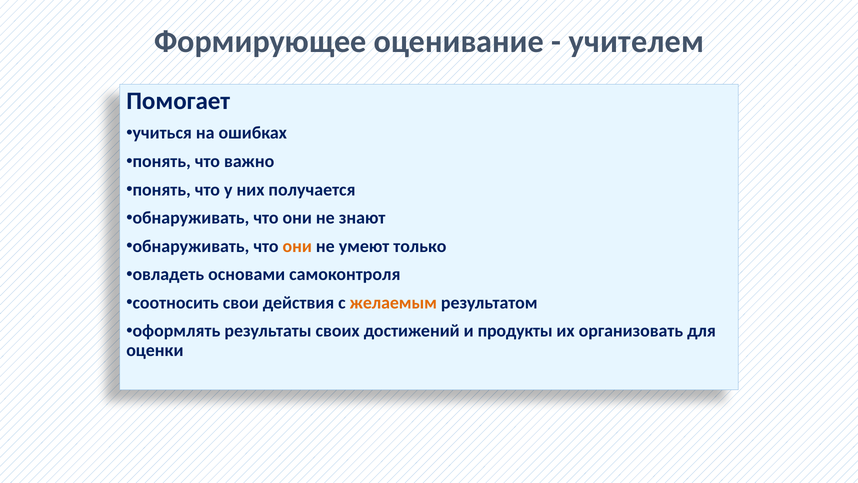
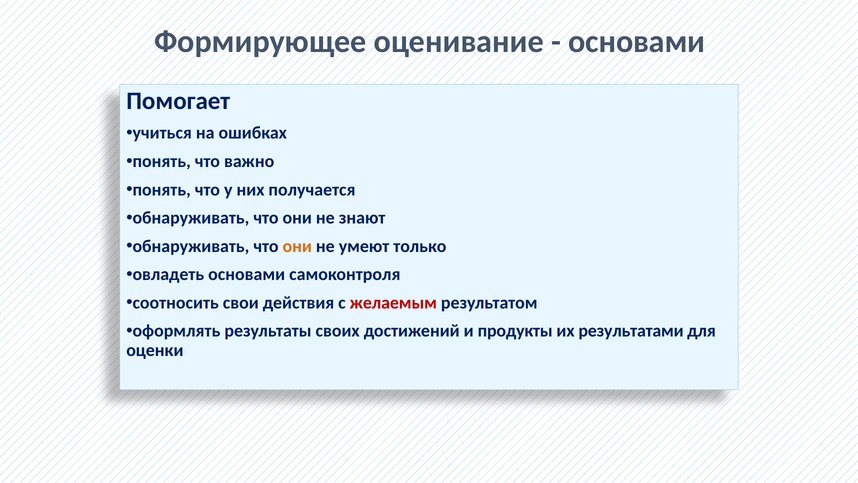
учителем at (637, 42): учителем -> основами
желаемым colour: orange -> red
организовать: организовать -> результатами
